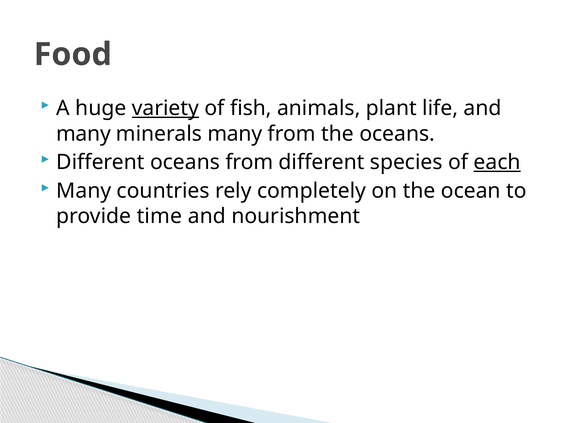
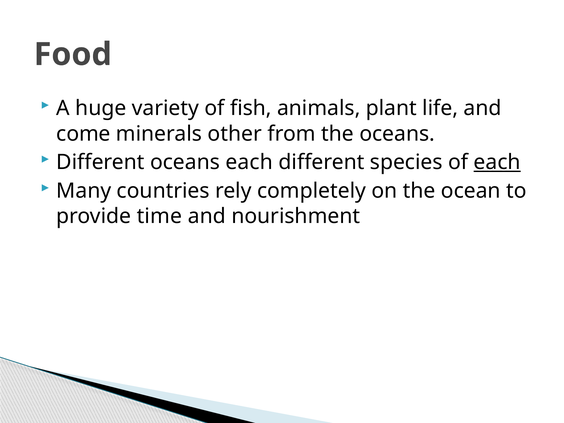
variety underline: present -> none
many at (83, 134): many -> come
minerals many: many -> other
oceans from: from -> each
